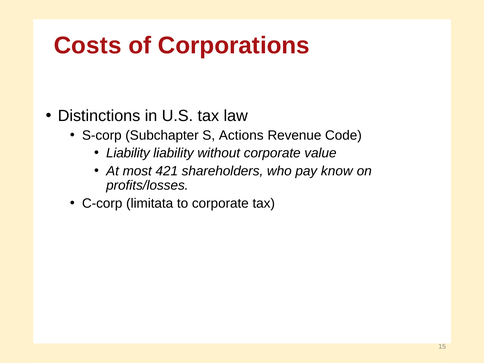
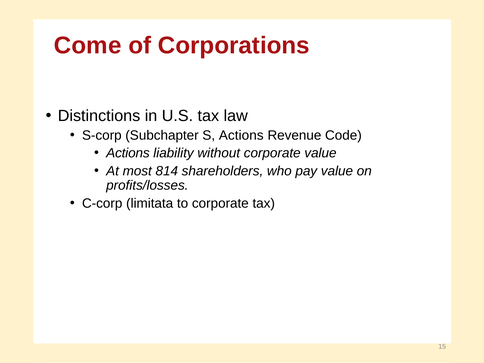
Costs: Costs -> Come
Liability at (128, 153): Liability -> Actions
421: 421 -> 814
pay know: know -> value
